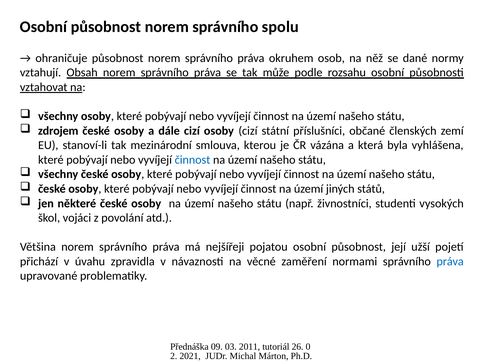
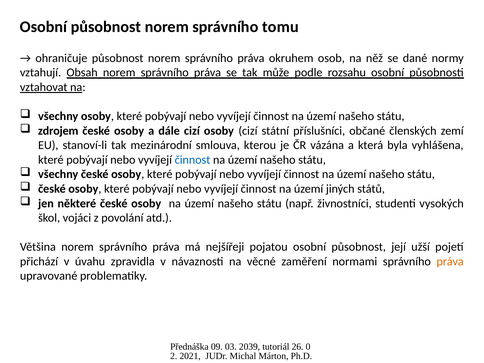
spolu: spolu -> tomu
práva at (450, 261) colour: blue -> orange
2011: 2011 -> 2039
